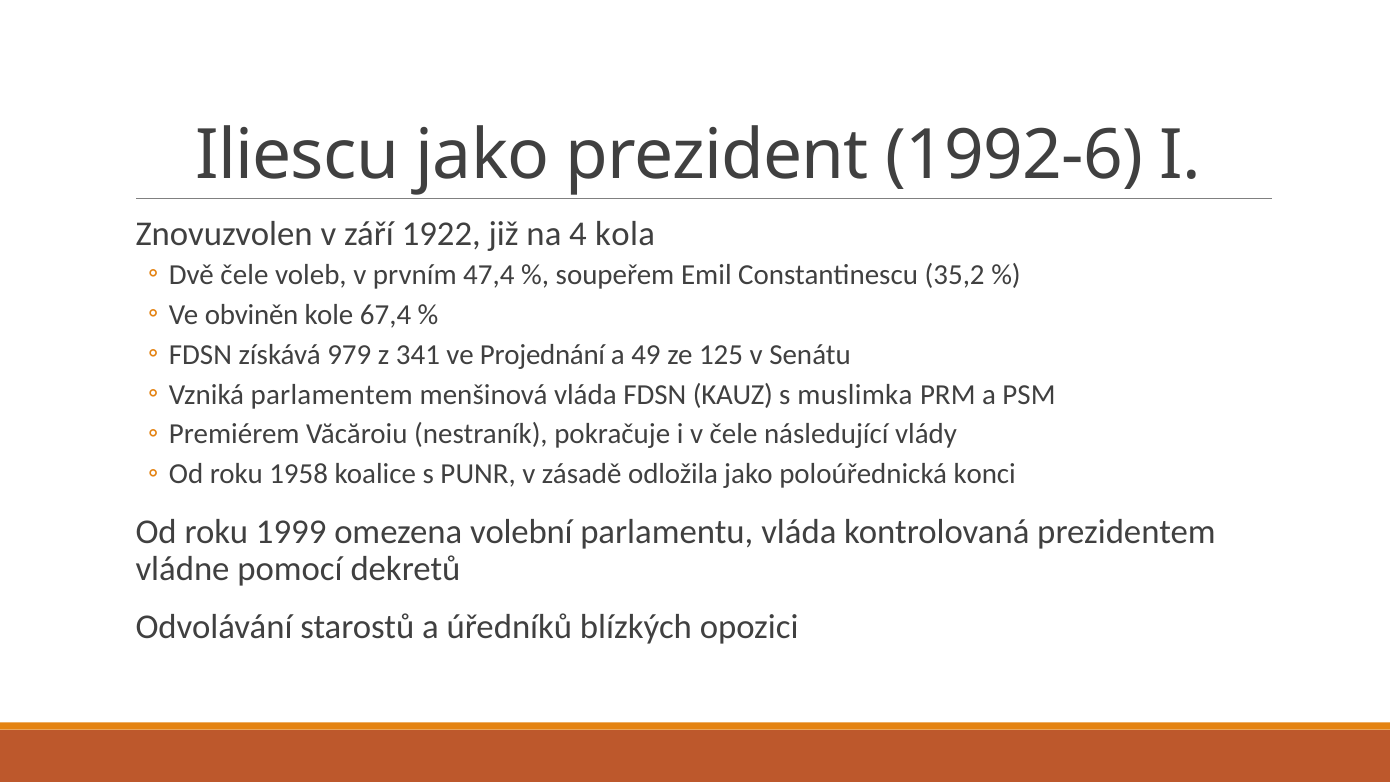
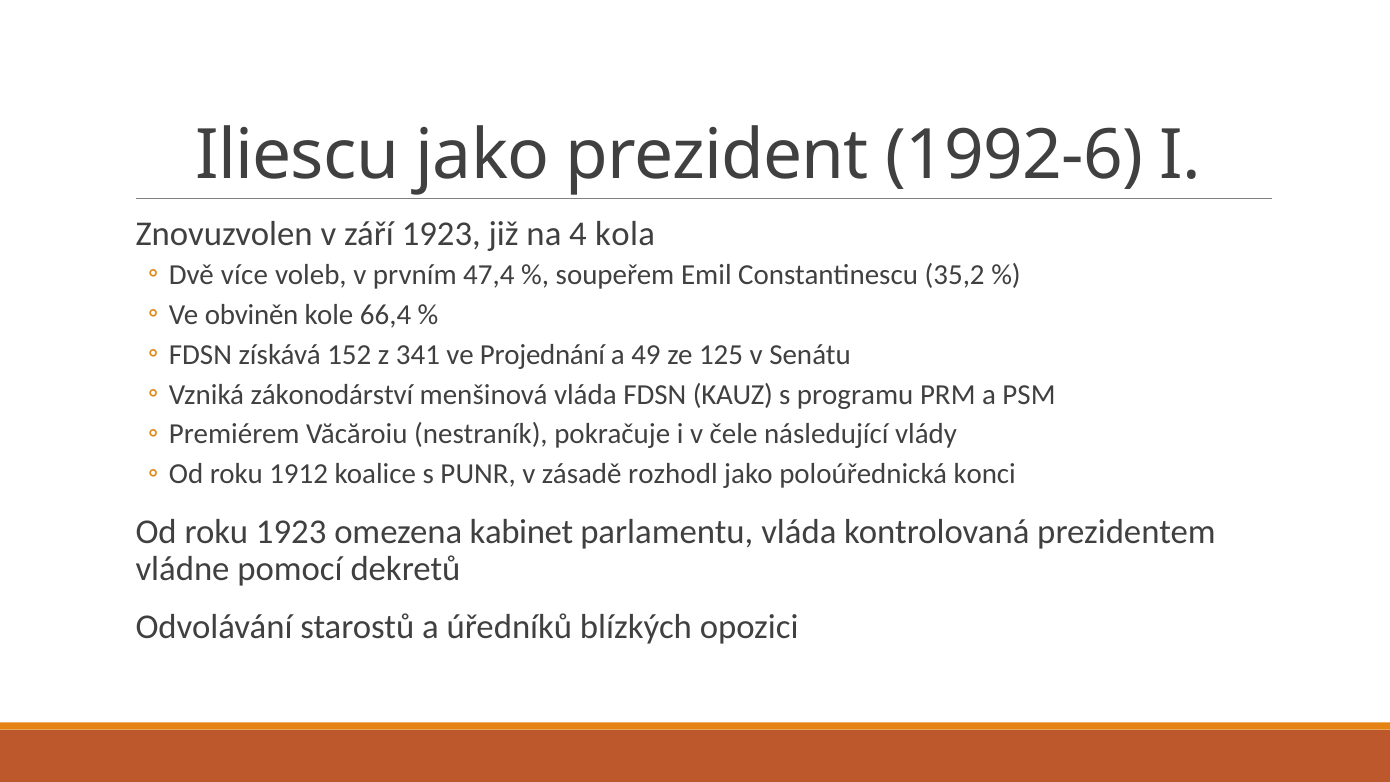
září 1922: 1922 -> 1923
Dvě čele: čele -> více
67,4: 67,4 -> 66,4
979: 979 -> 152
parlamentem: parlamentem -> zákonodárství
muslimka: muslimka -> programu
1958: 1958 -> 1912
odložila: odložila -> rozhodl
roku 1999: 1999 -> 1923
volební: volební -> kabinet
